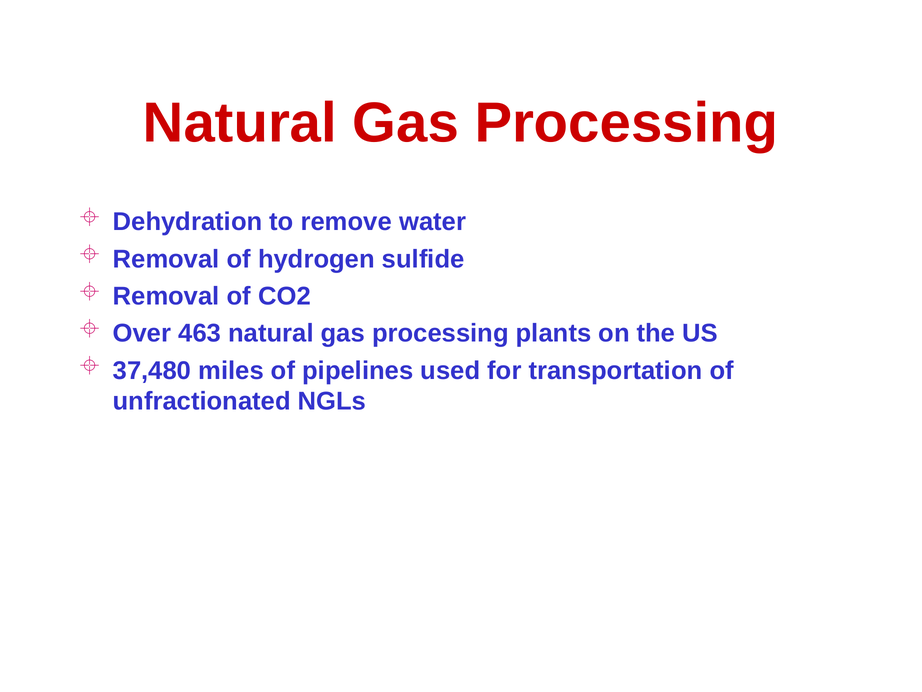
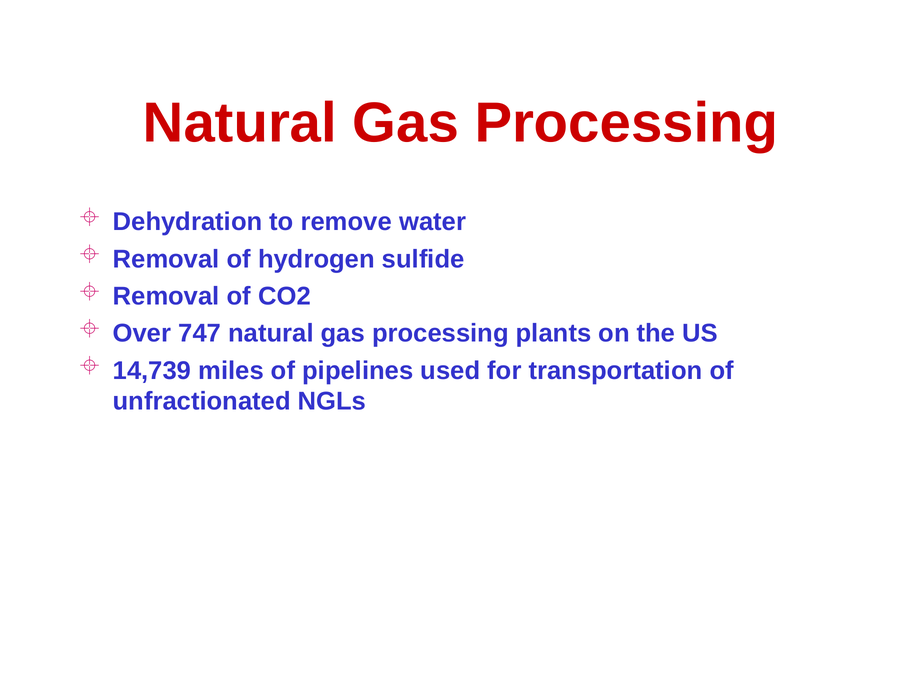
463: 463 -> 747
37,480: 37,480 -> 14,739
